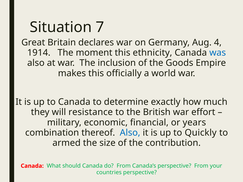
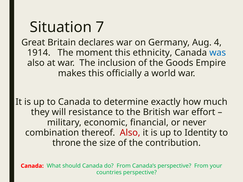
years: years -> never
Also at (130, 133) colour: blue -> red
Quickly: Quickly -> Identity
armed: armed -> throne
